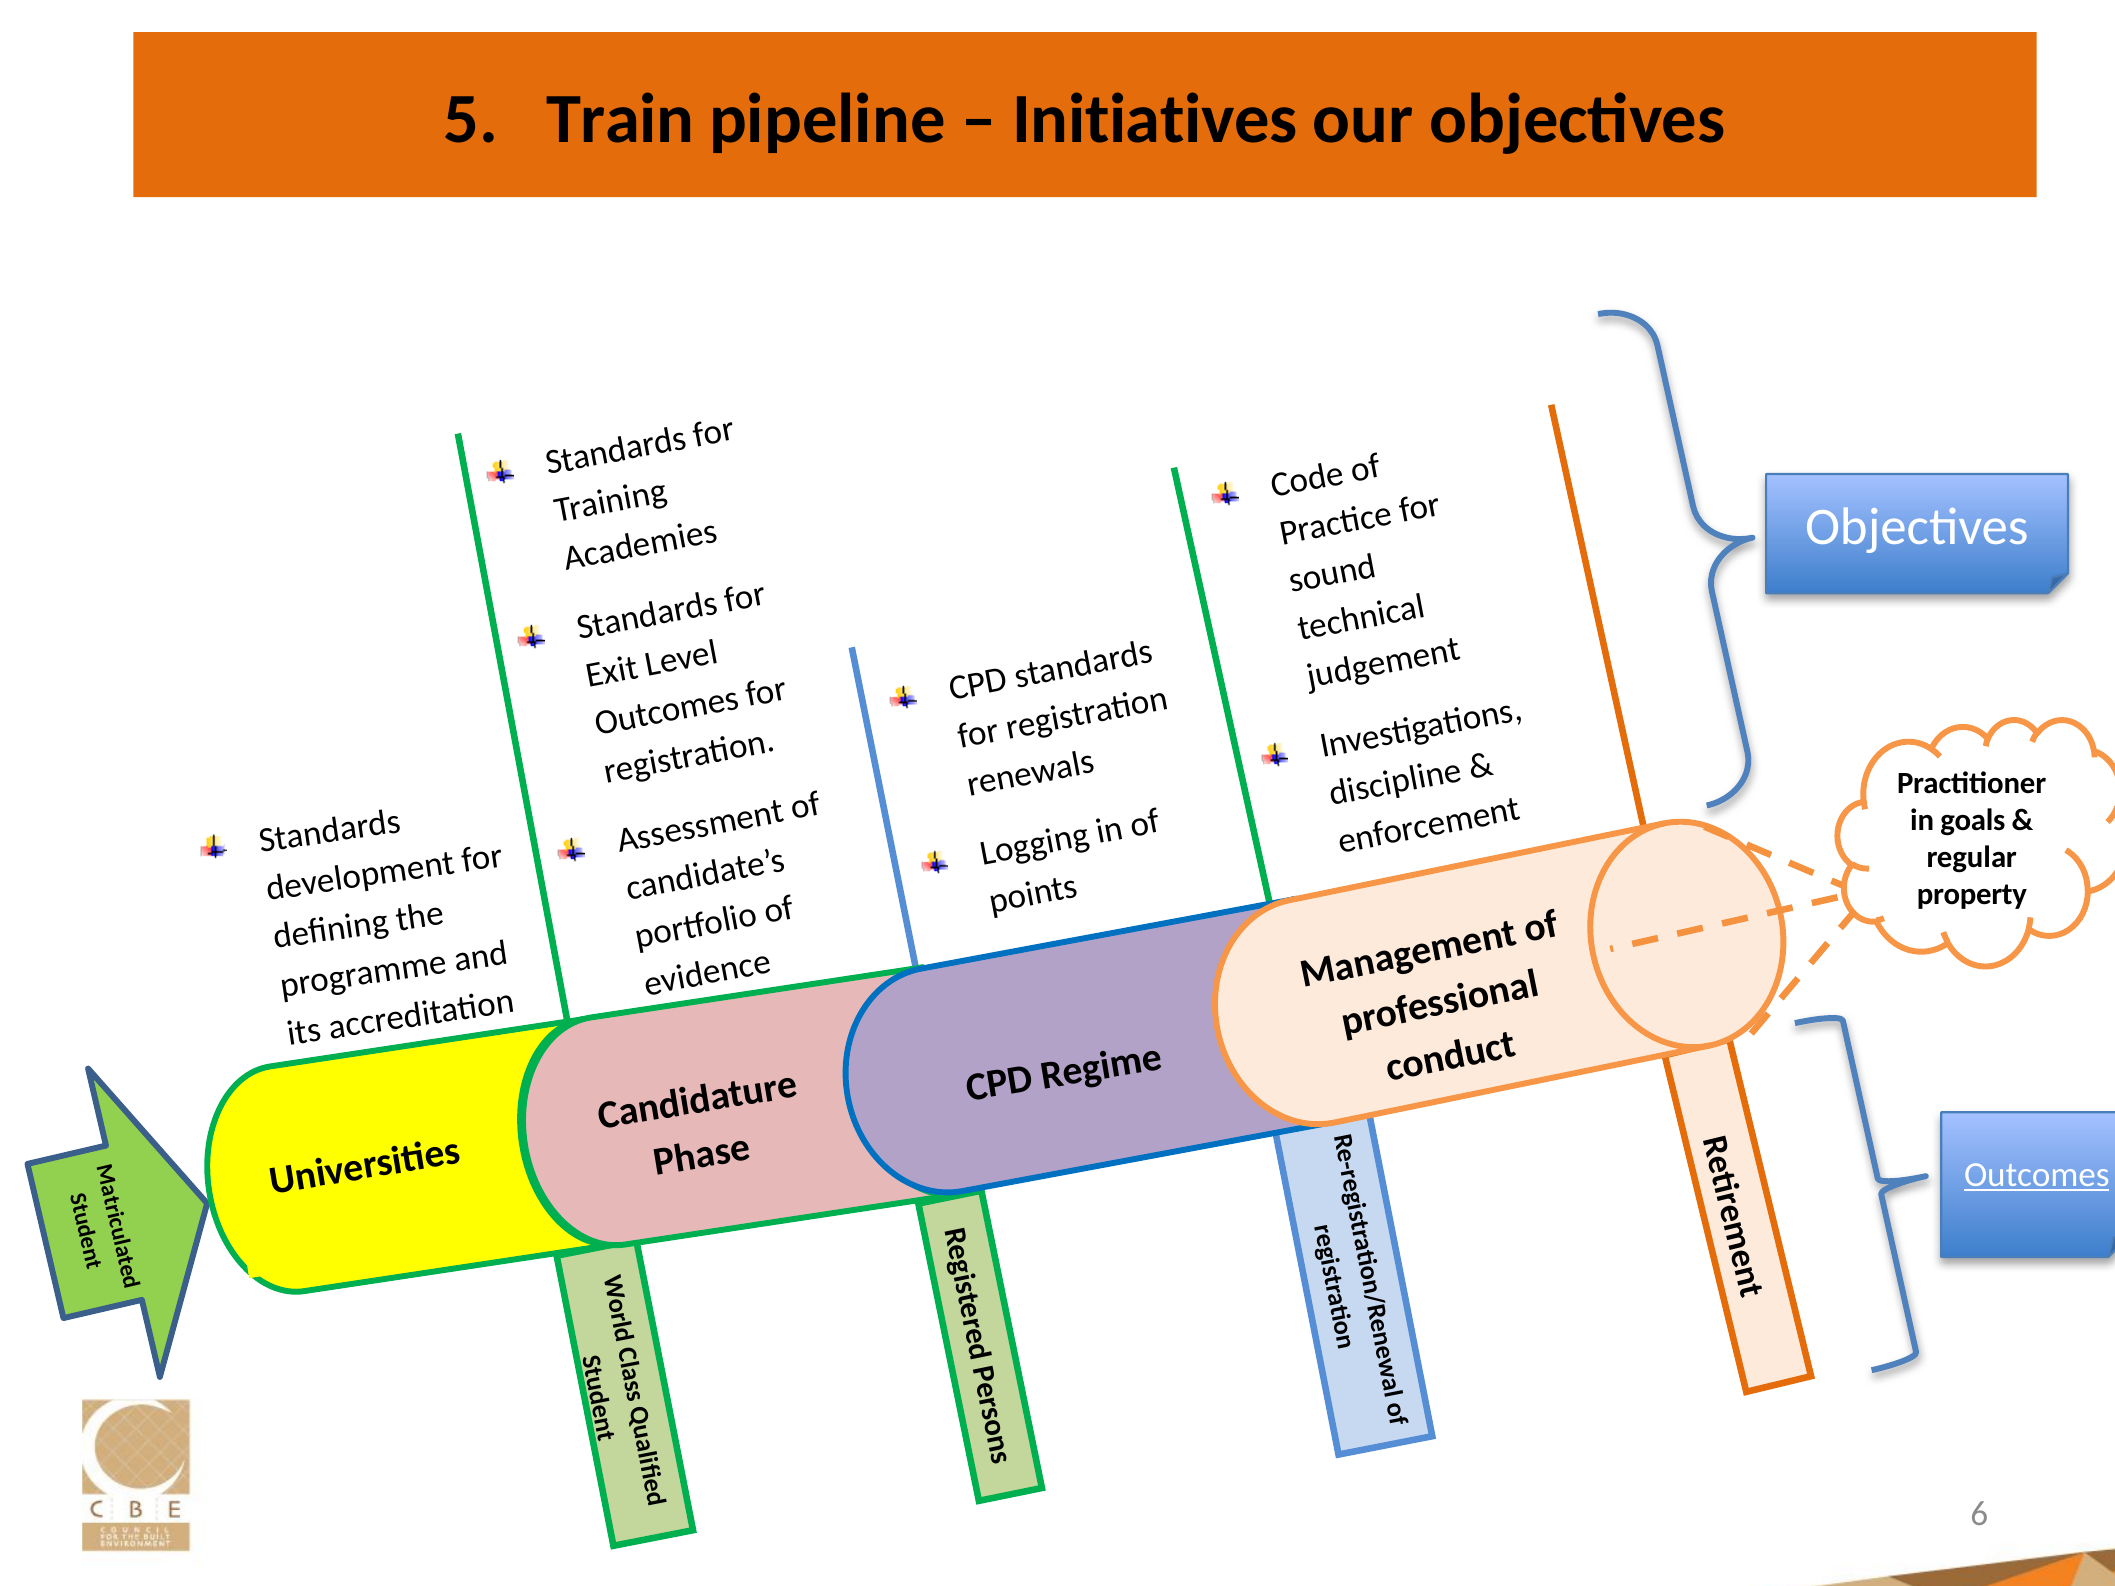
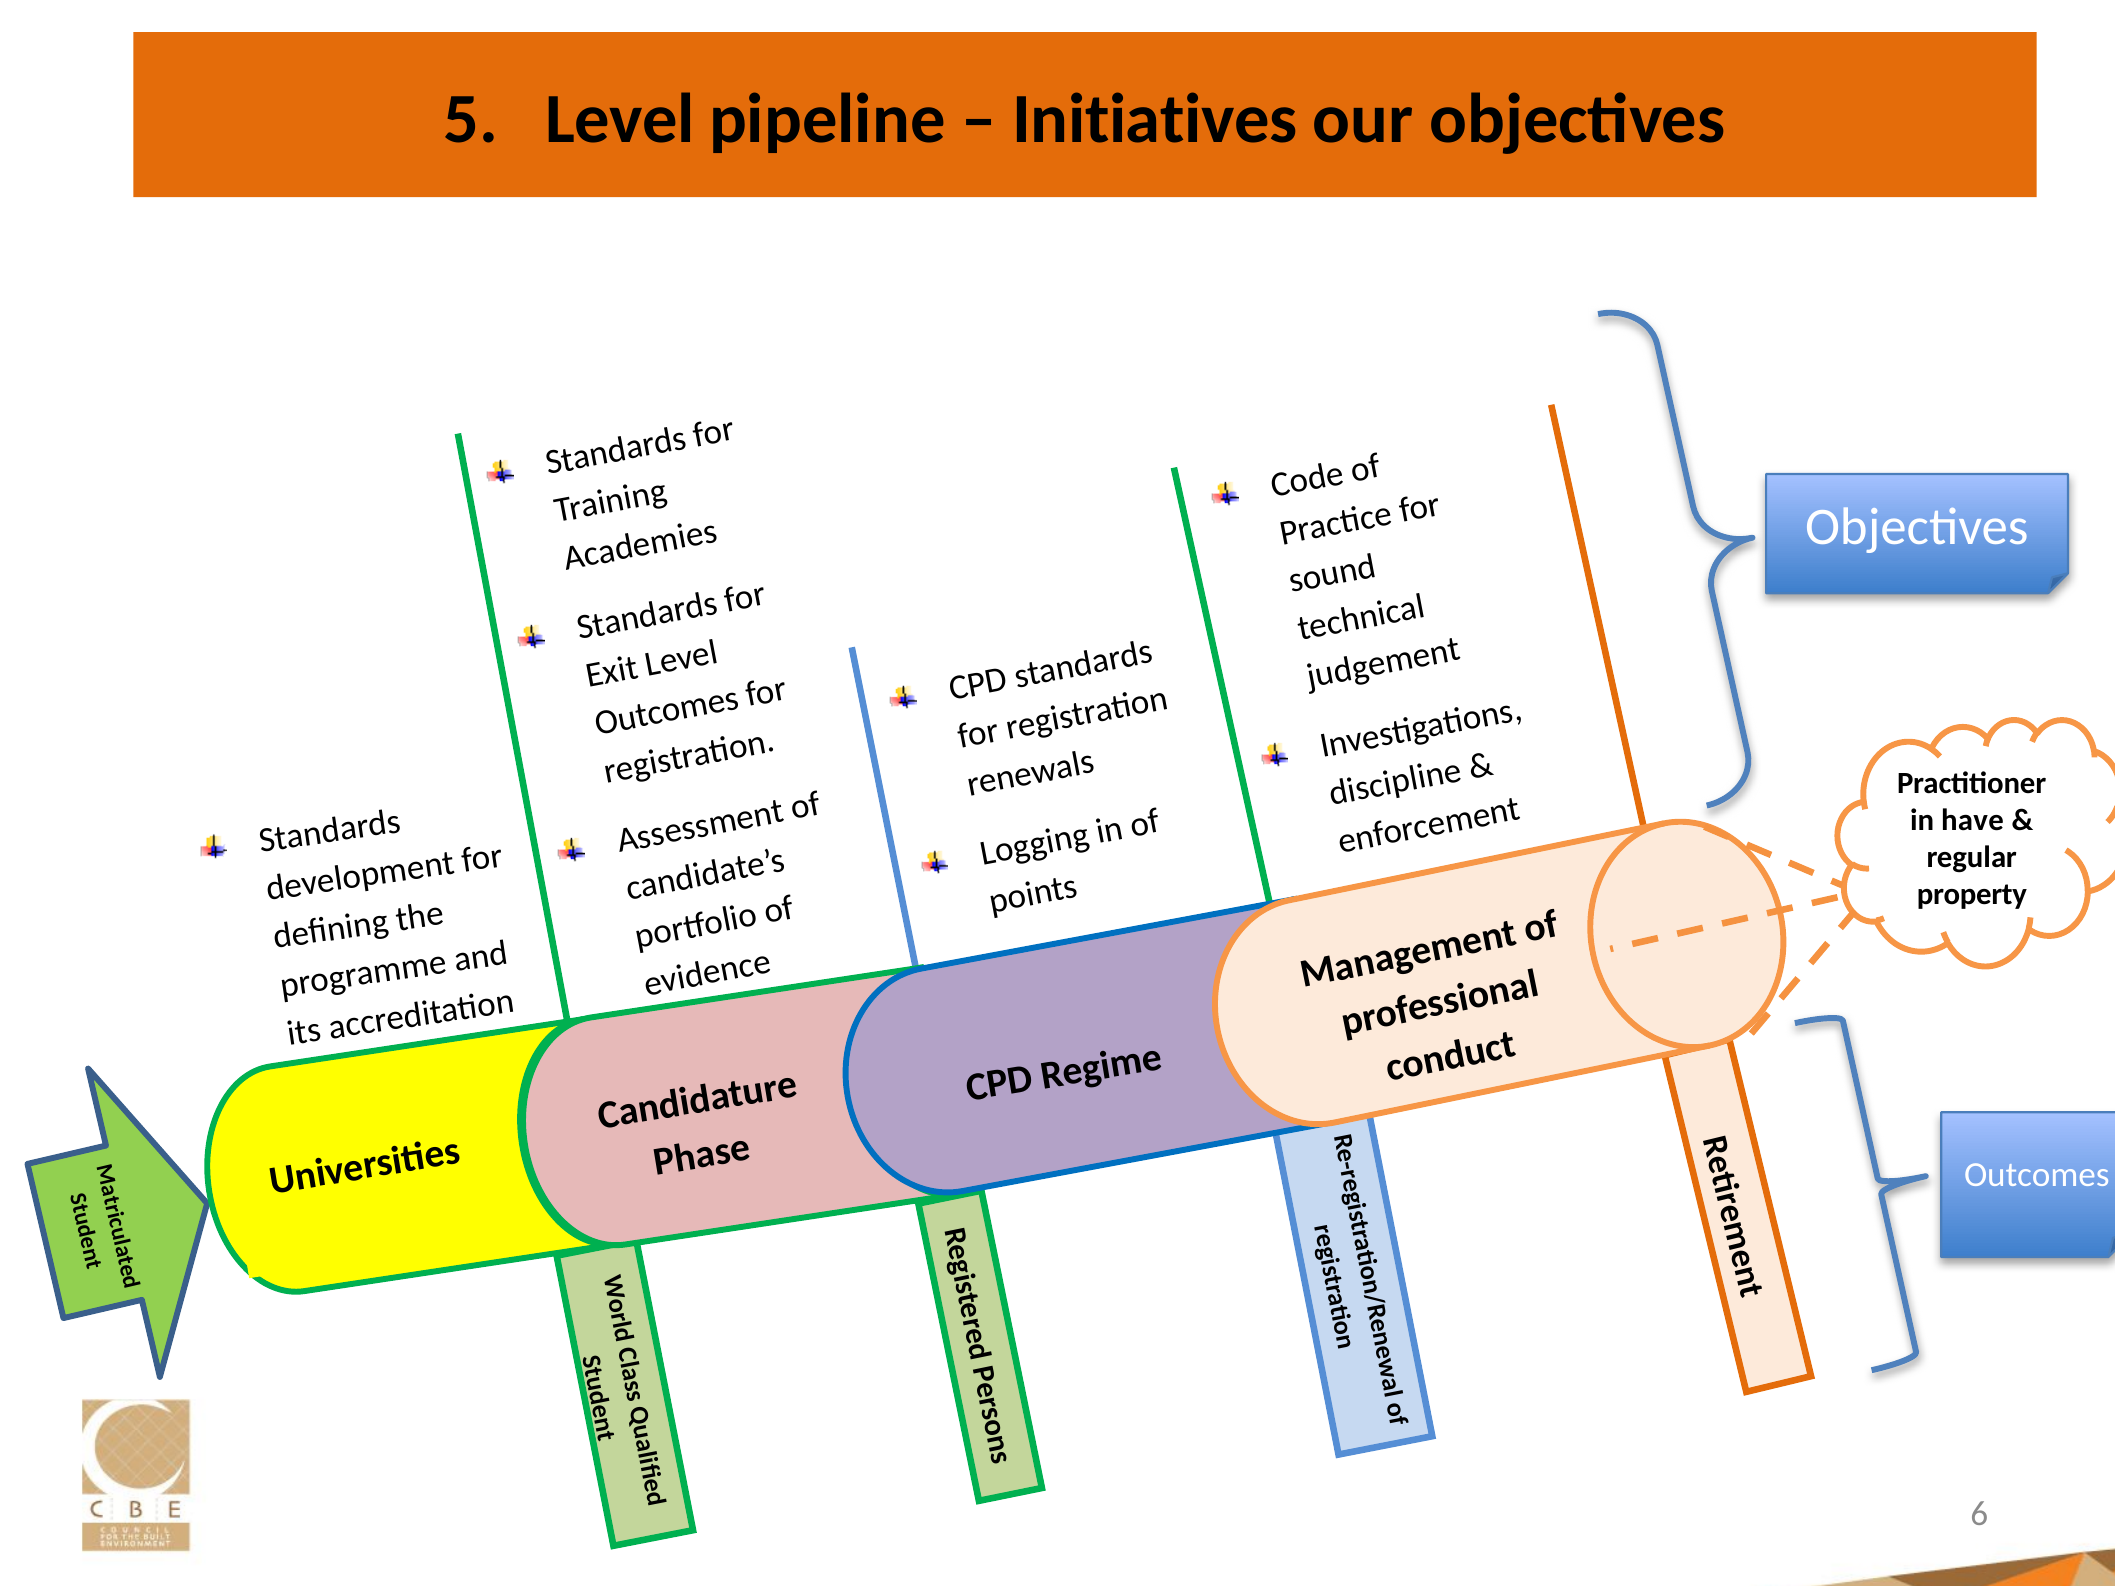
5 Train: Train -> Level
goals: goals -> have
Outcomes at (2037, 1175) underline: present -> none
